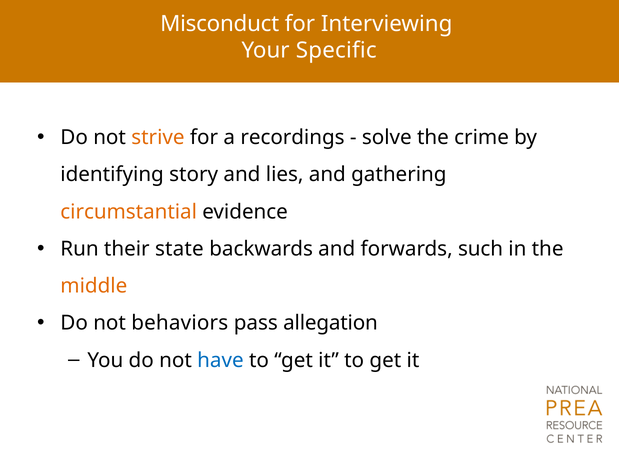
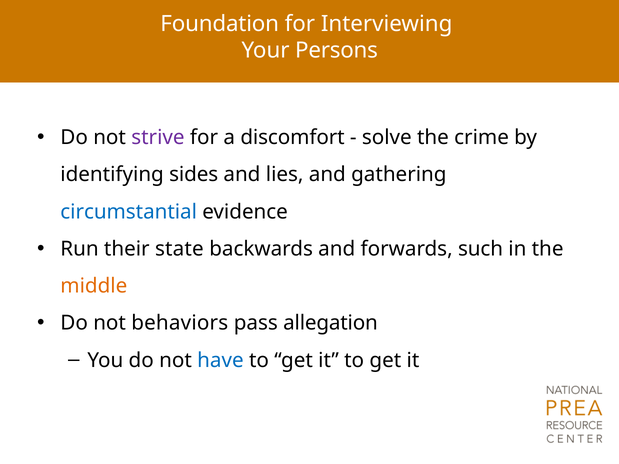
Misconduct: Misconduct -> Foundation
Specific: Specific -> Persons
strive colour: orange -> purple
recordings: recordings -> discomfort
story: story -> sides
circumstantial colour: orange -> blue
